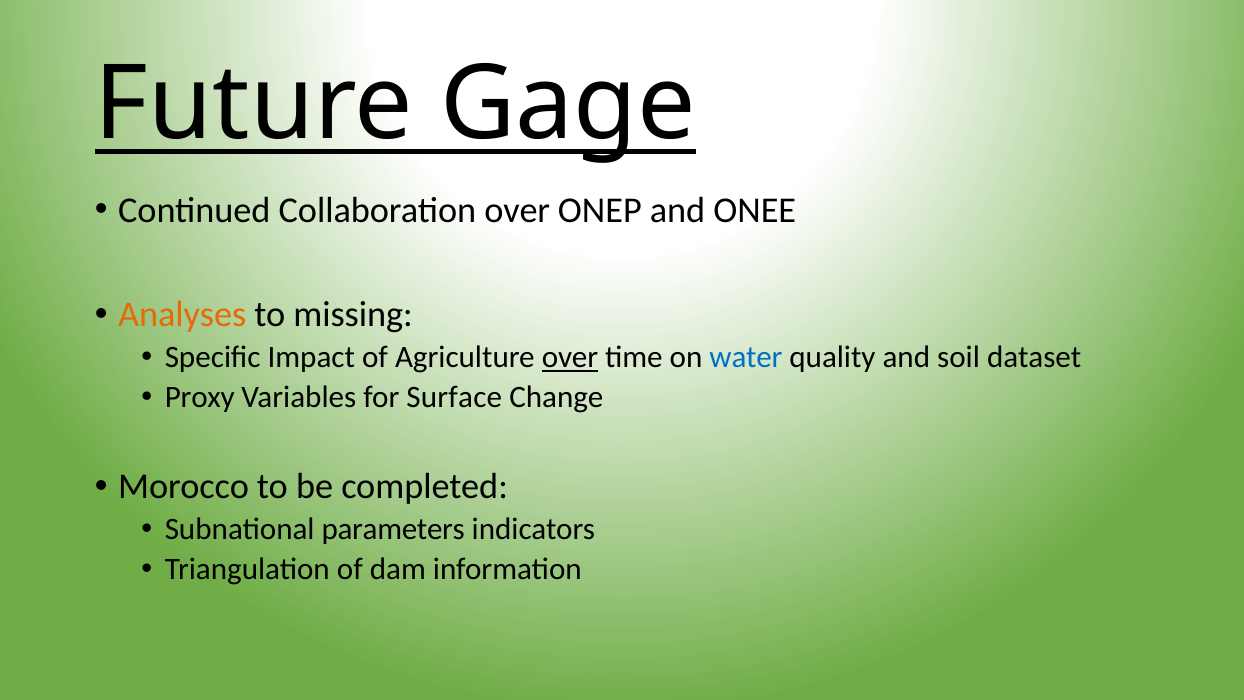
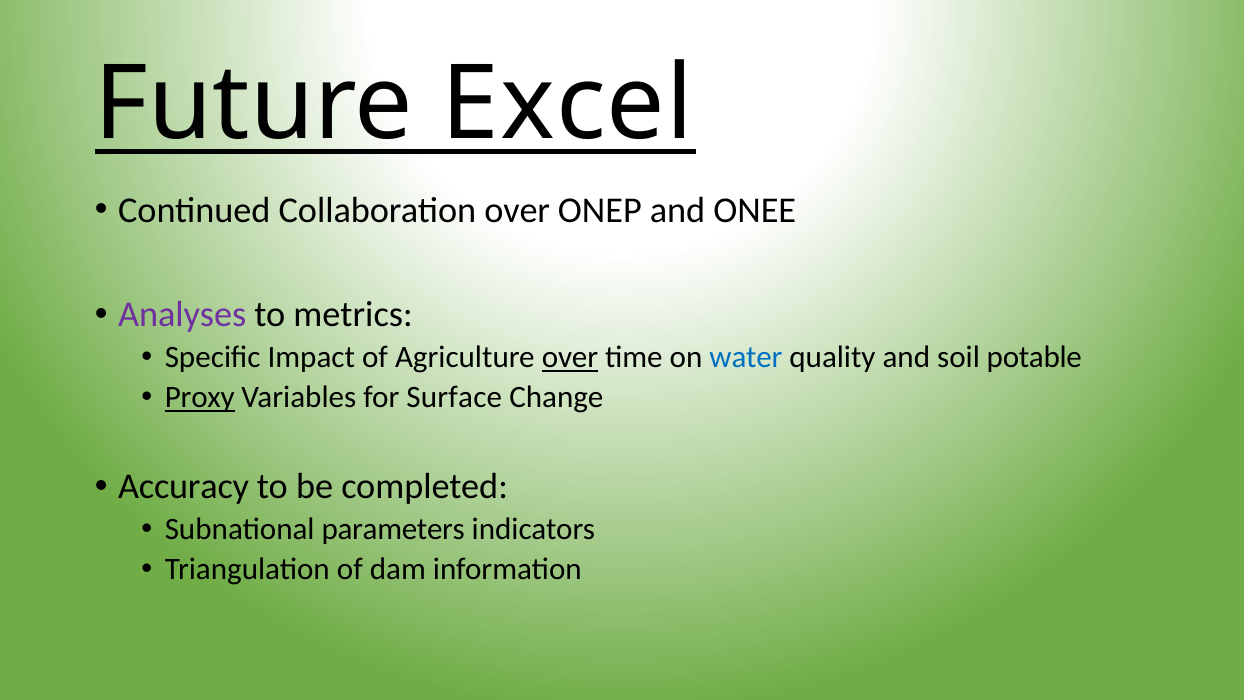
Gage: Gage -> Excel
Analyses colour: orange -> purple
missing: missing -> metrics
dataset: dataset -> potable
Proxy underline: none -> present
Morocco: Morocco -> Accuracy
